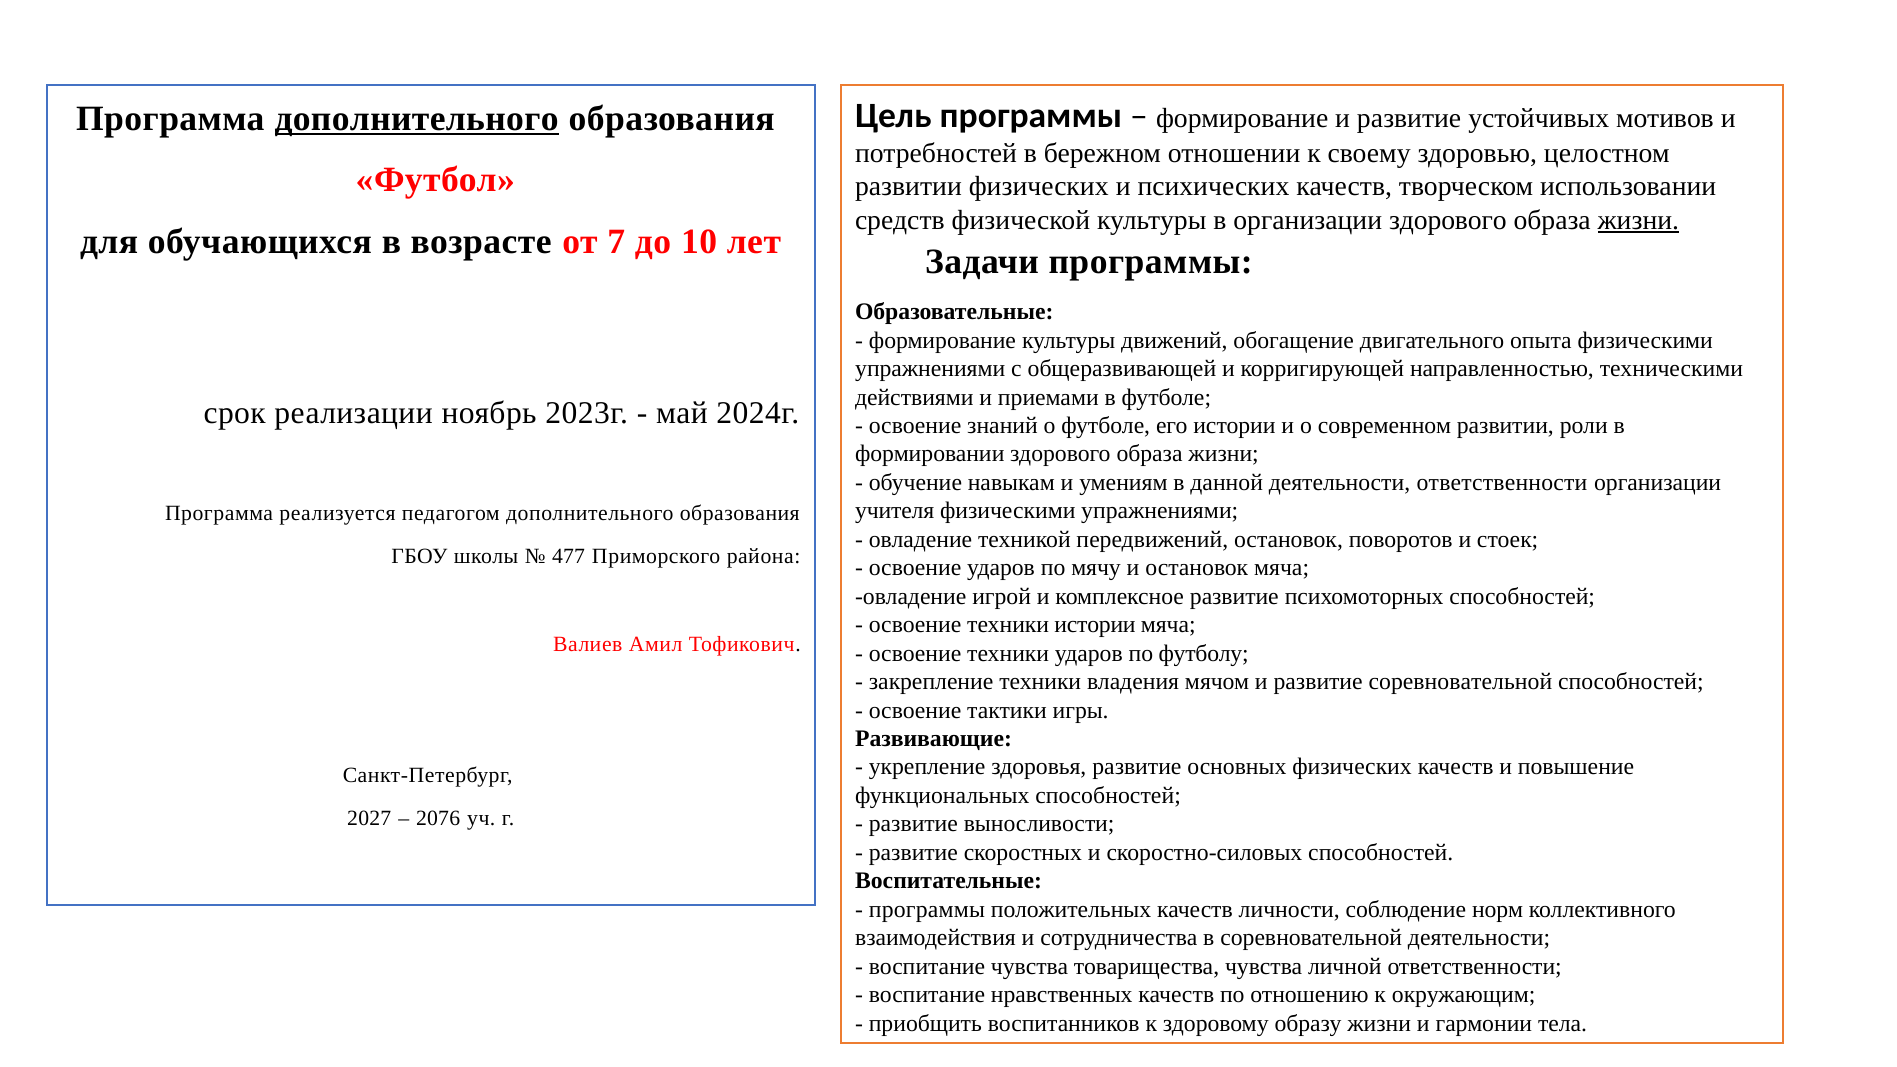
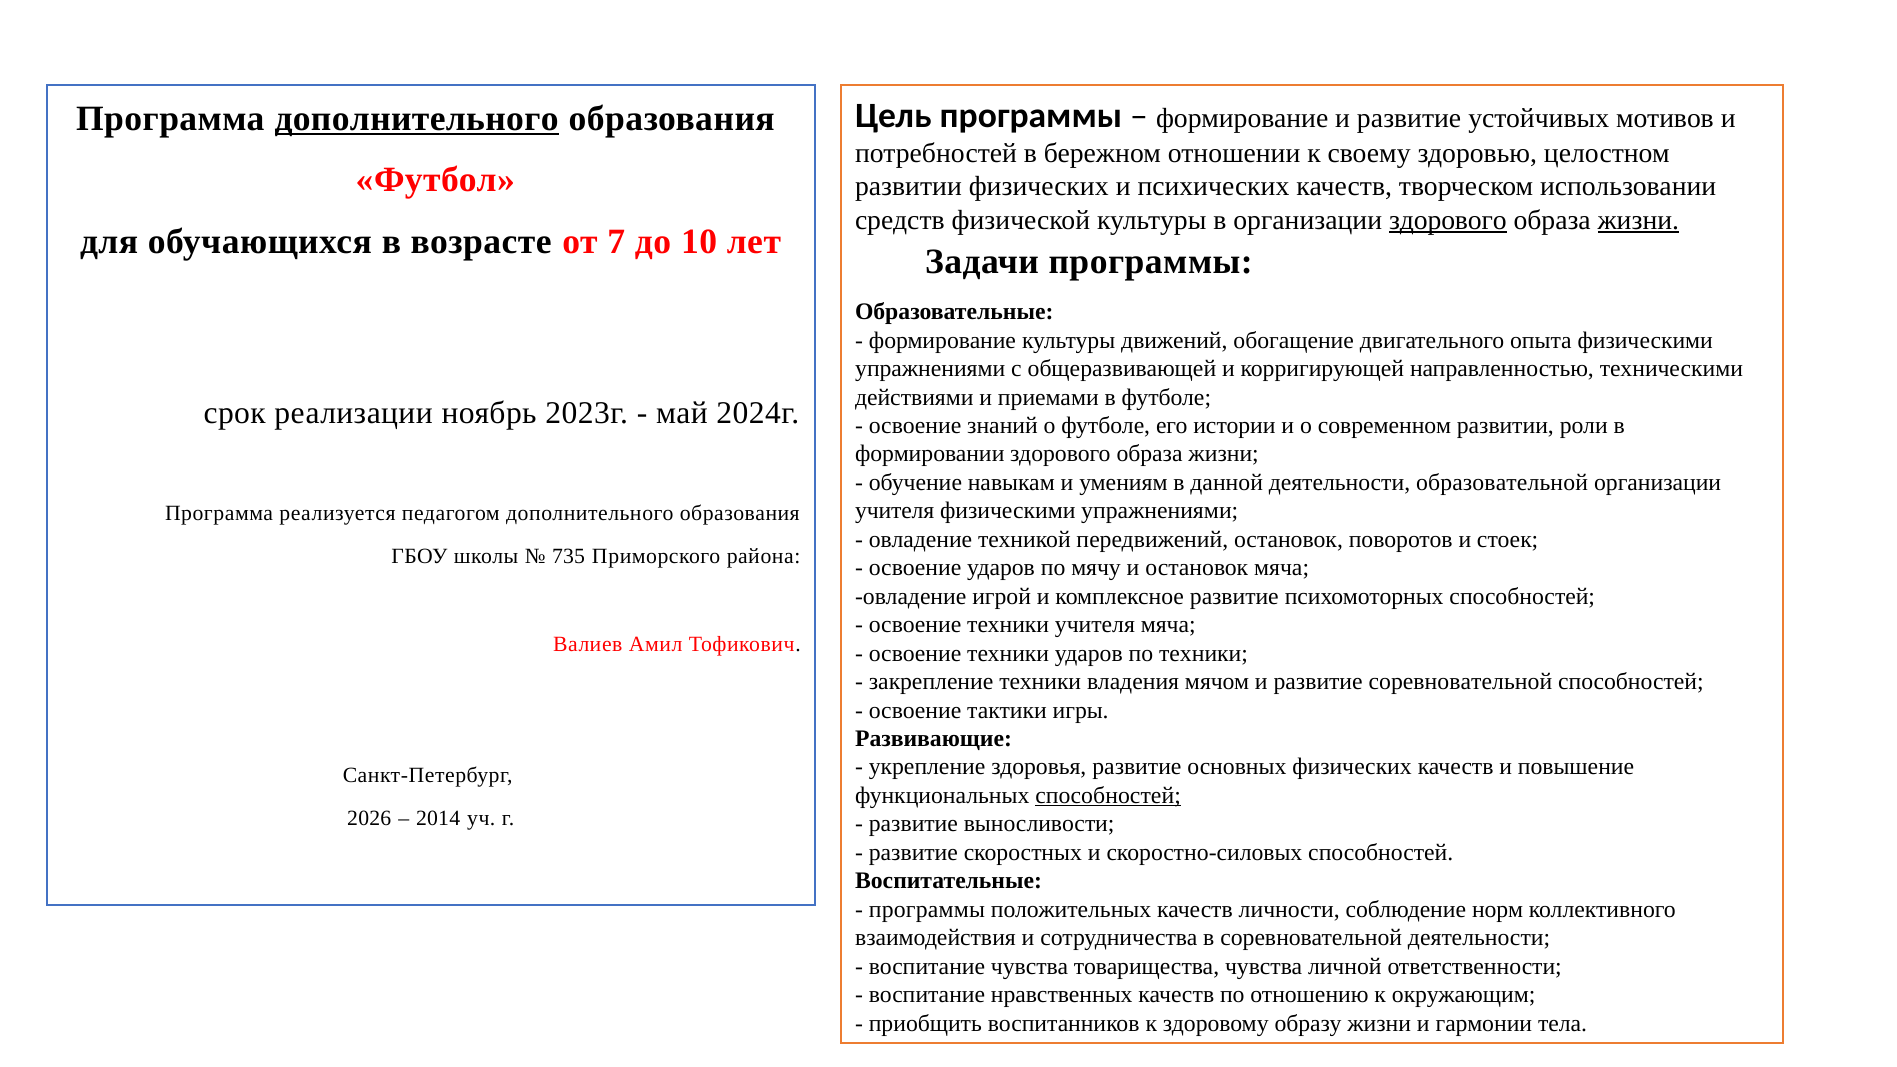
здорового at (1448, 220) underline: none -> present
деятельности ответственности: ответственности -> образовательной
477: 477 -> 735
техники истории: истории -> учителя
по футболу: футболу -> техники
способностей at (1108, 796) underline: none -> present
2027: 2027 -> 2026
2076: 2076 -> 2014
